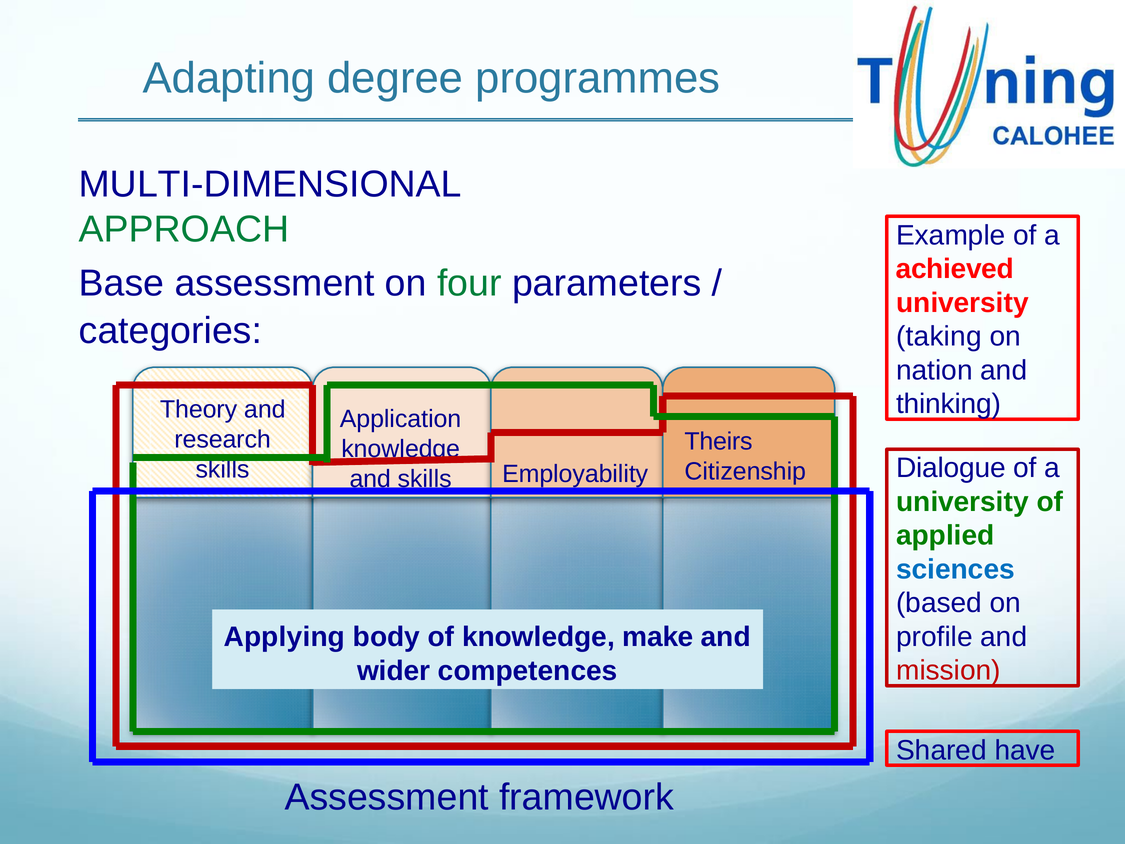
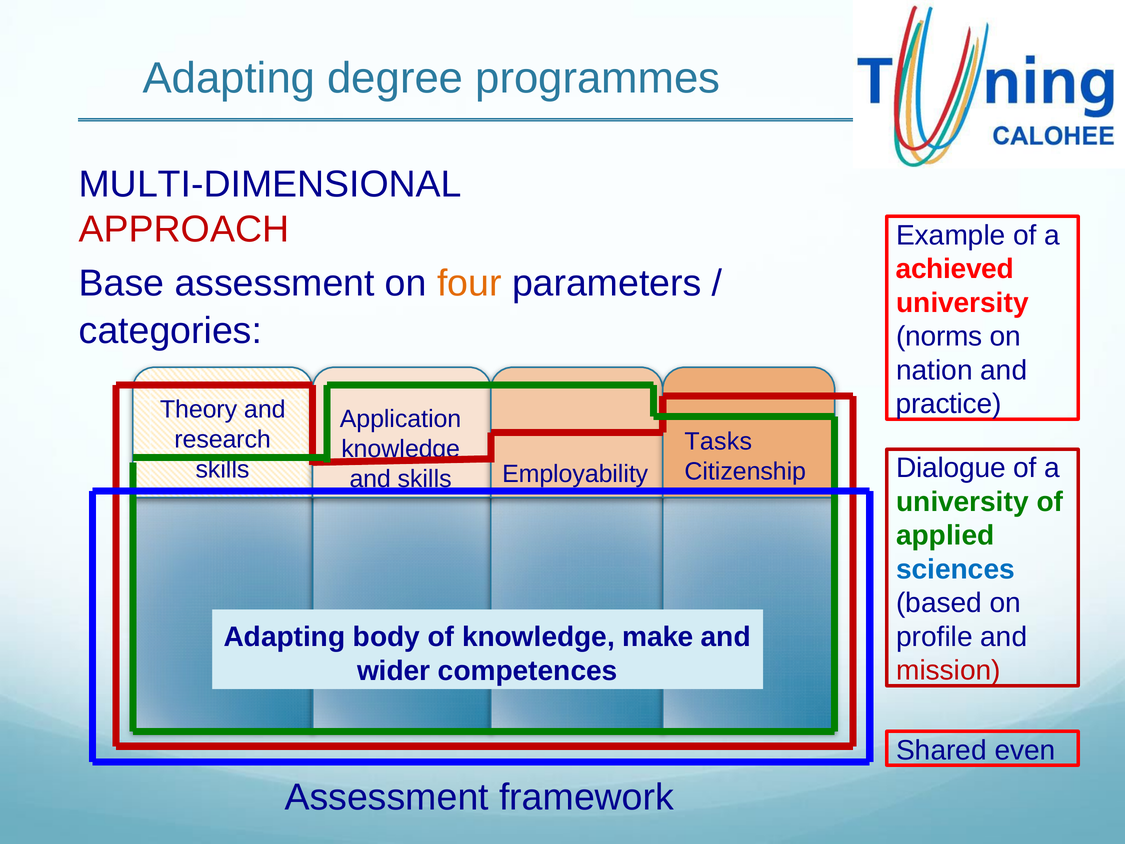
APPROACH colour: green -> red
four colour: green -> orange
taking: taking -> norms
thinking: thinking -> practice
Theirs: Theirs -> Tasks
Applying at (284, 637): Applying -> Adapting
have: have -> even
